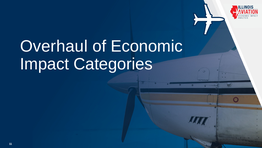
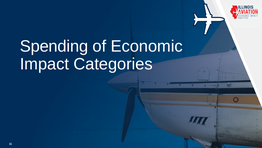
Overhaul: Overhaul -> Spending
